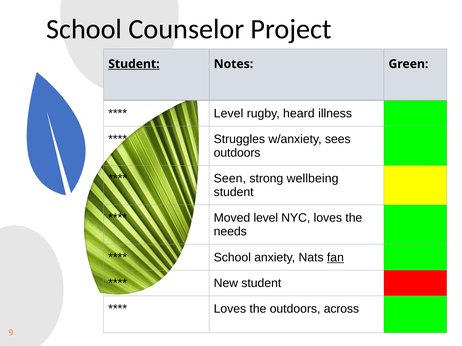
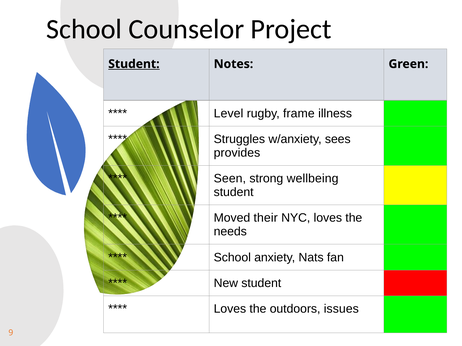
heard: heard -> frame
outdoors at (237, 153): outdoors -> provides
Moved level: level -> their
fan underline: present -> none
across: across -> issues
